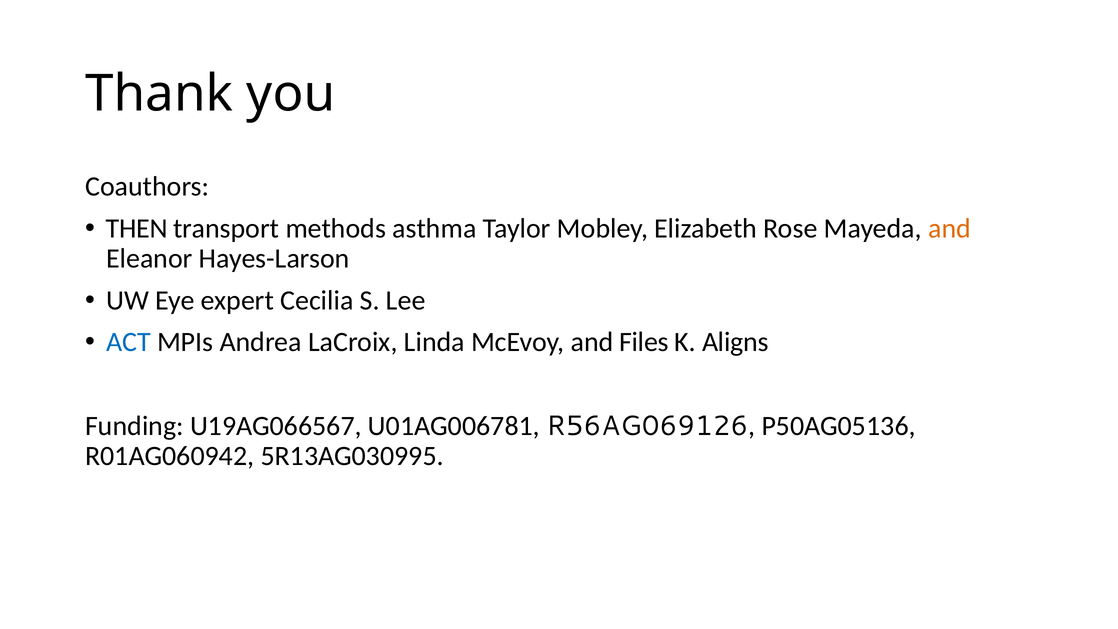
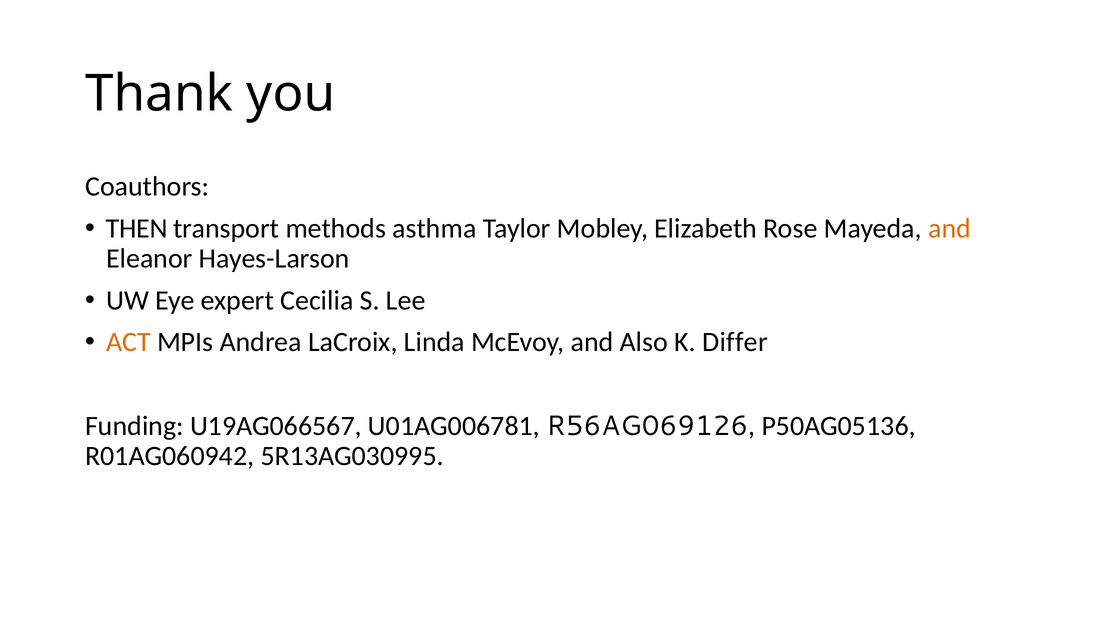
ACT colour: blue -> orange
Files: Files -> Also
Aligns: Aligns -> Differ
